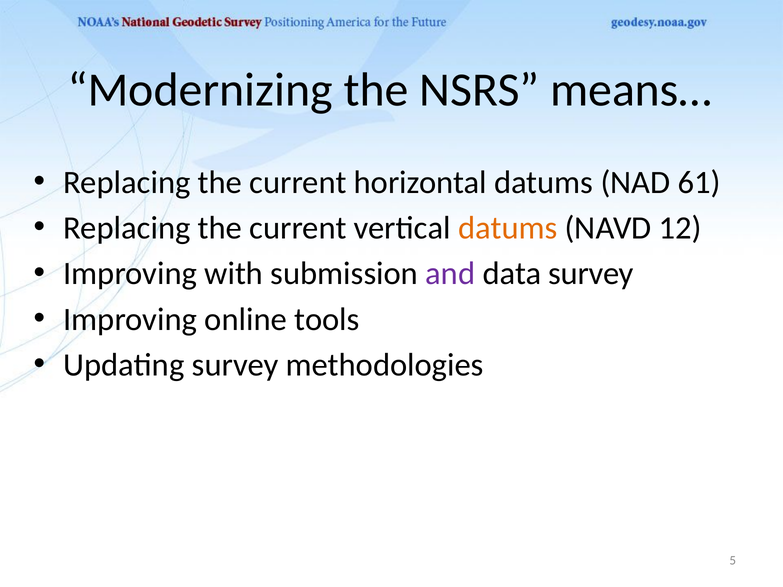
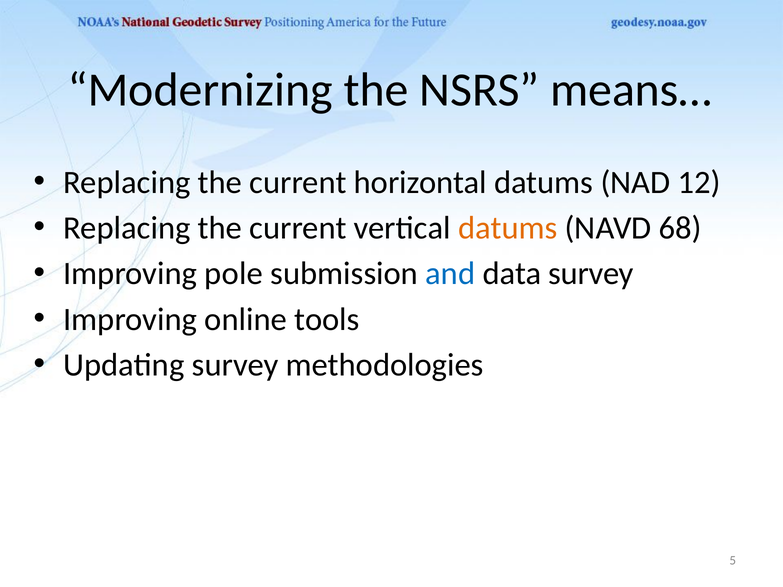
61: 61 -> 12
12: 12 -> 68
with: with -> pole
and colour: purple -> blue
